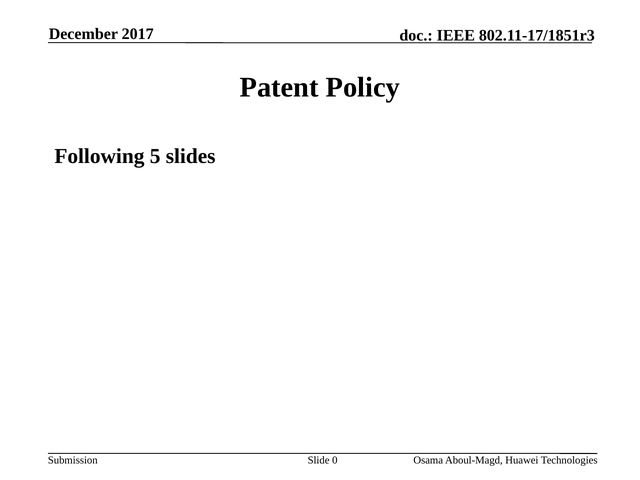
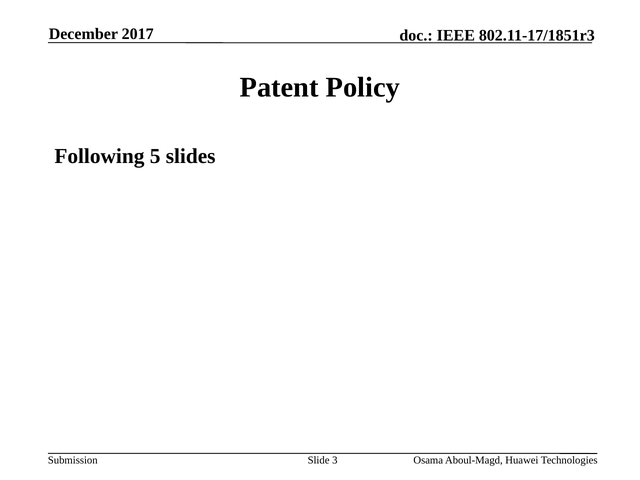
0: 0 -> 3
